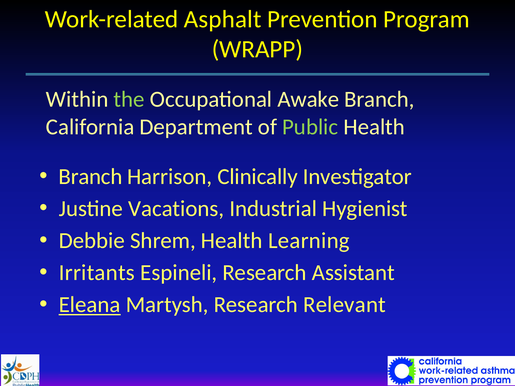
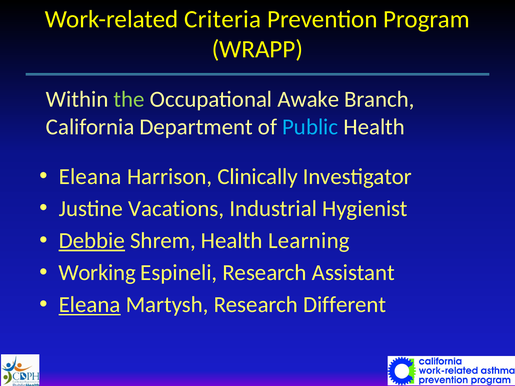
Asphalt: Asphalt -> Criteria
Public colour: light green -> light blue
Branch at (90, 177): Branch -> Eleana
Debbie underline: none -> present
Irritants: Irritants -> Working
Relevant: Relevant -> Different
